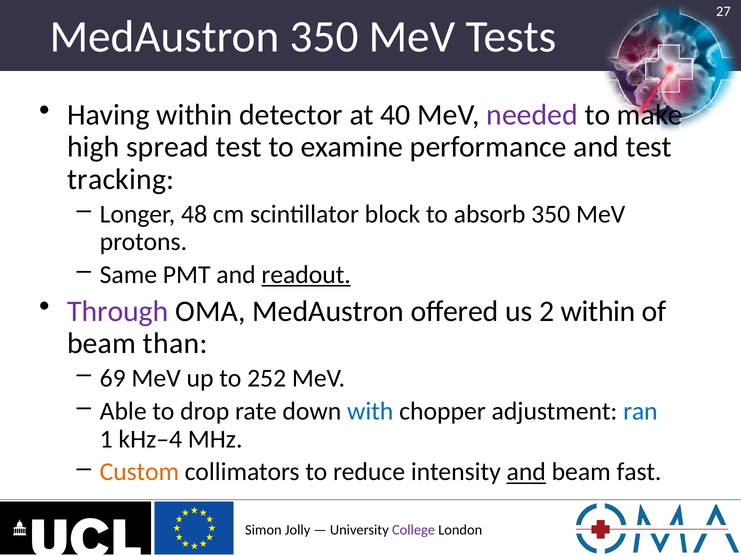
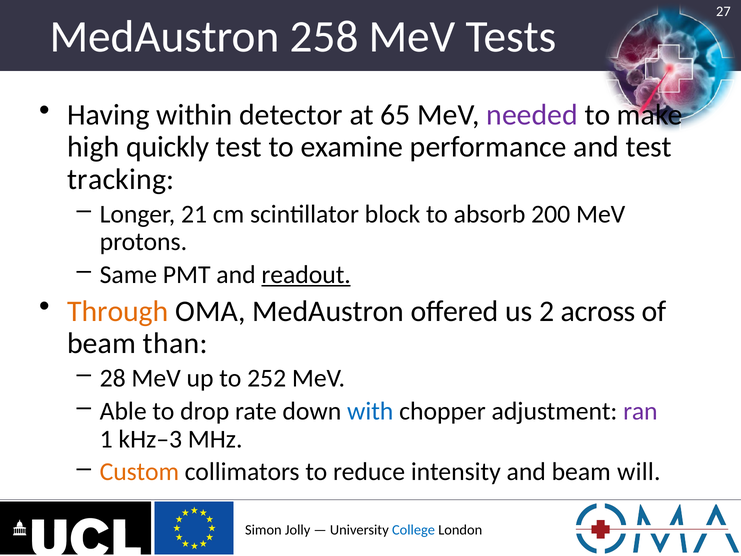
MedAustron 350: 350 -> 258
40: 40 -> 65
spread: spread -> quickly
48: 48 -> 21
absorb 350: 350 -> 200
Through colour: purple -> orange
2 within: within -> across
69: 69 -> 28
ran colour: blue -> purple
kHz–4: kHz–4 -> kHz–3
and at (526, 472) underline: present -> none
fast: fast -> will
College colour: purple -> blue
